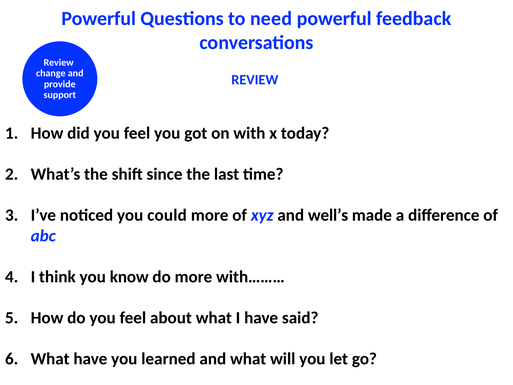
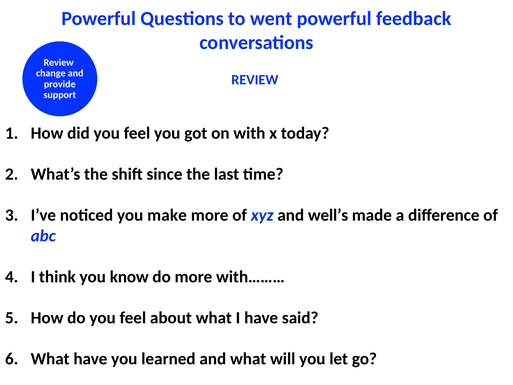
need: need -> went
could: could -> make
